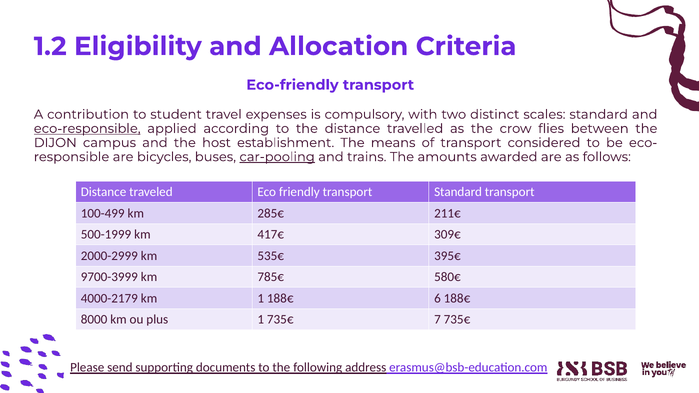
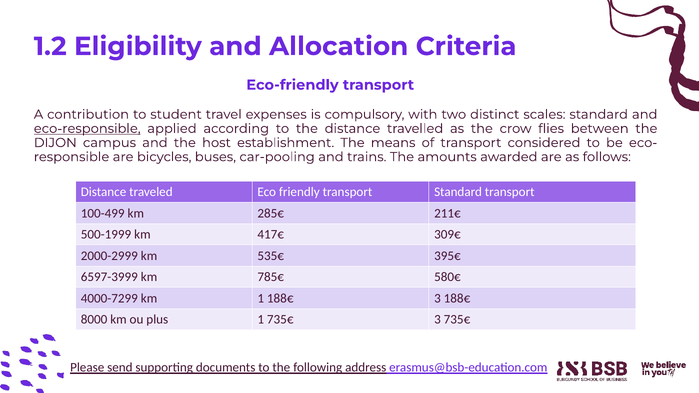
car-pooling underline: present -> none
9700-3999: 9700-3999 -> 6597-3999
4000-2179: 4000-2179 -> 4000-7299
188€ 6: 6 -> 3
735€ 7: 7 -> 3
